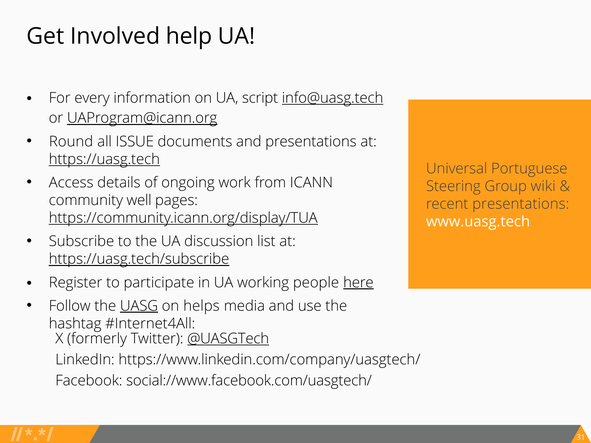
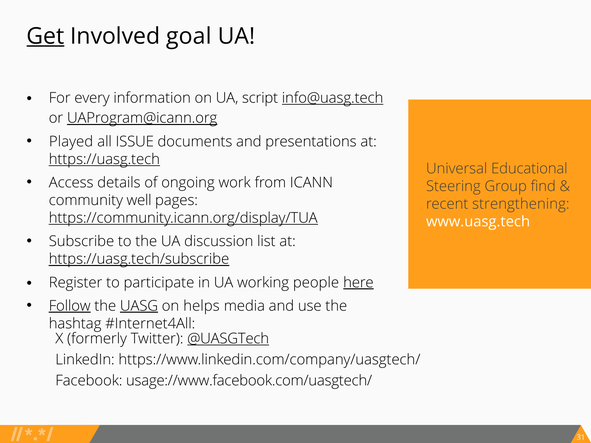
Get underline: none -> present
help: help -> goal
Round: Round -> Played
Portuguese: Portuguese -> Educational
wiki: wiki -> find
recent presentations: presentations -> strengthening
Follow underline: none -> present
social://www.facebook.com/uasgtech/: social://www.facebook.com/uasgtech/ -> usage://www.facebook.com/uasgtech/
